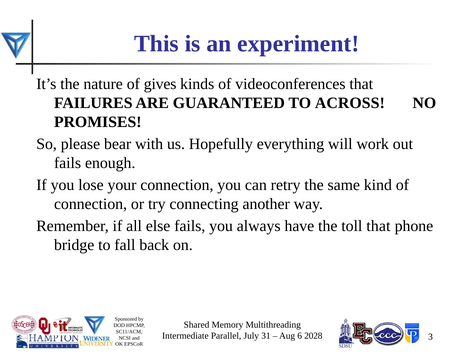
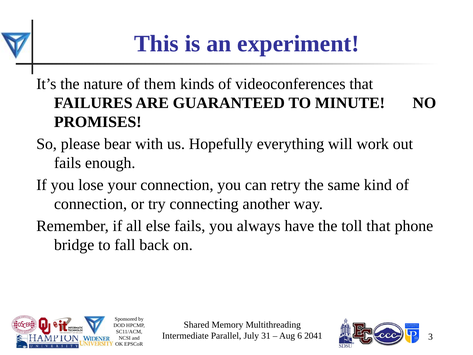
gives: gives -> them
ACROSS: ACROSS -> MINUTE
2028: 2028 -> 2041
